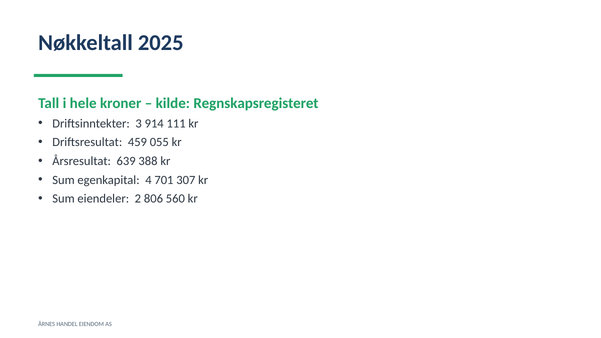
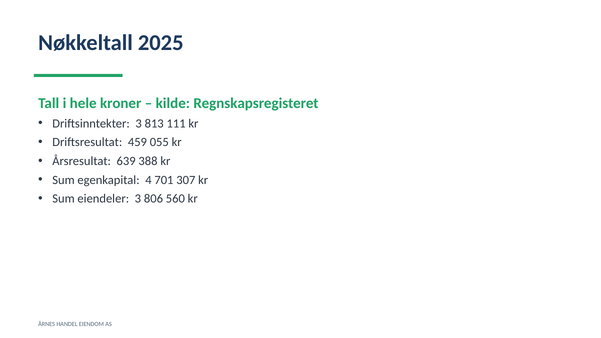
914: 914 -> 813
eiendeler 2: 2 -> 3
